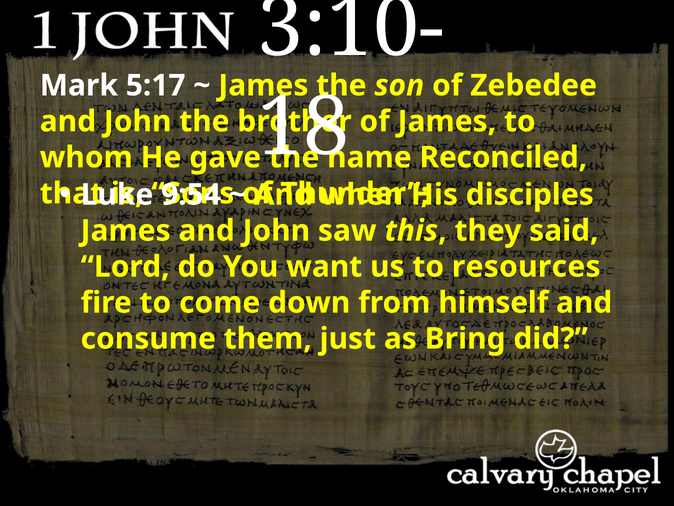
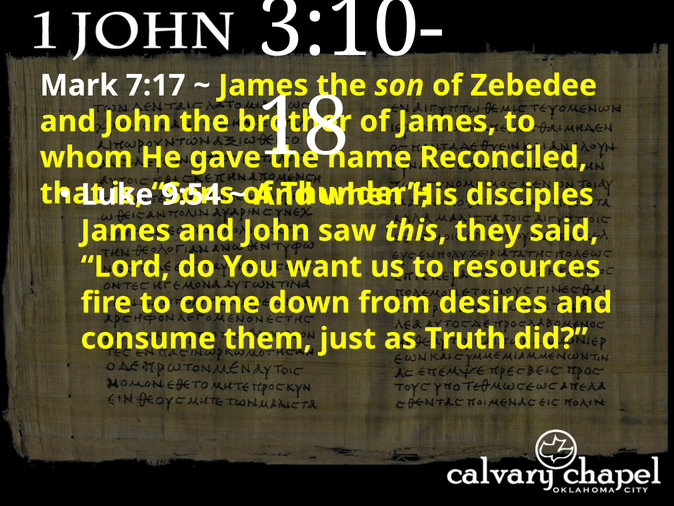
5:17: 5:17 -> 7:17
himself: himself -> desires
Bring: Bring -> Truth
